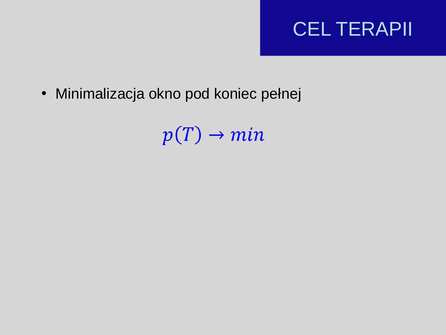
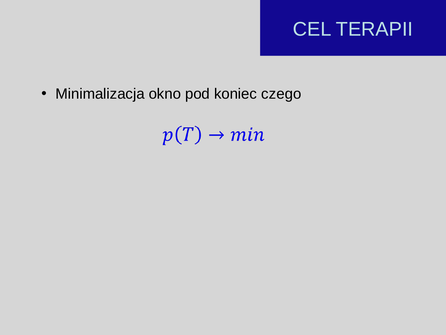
pełnej: pełnej -> czego
